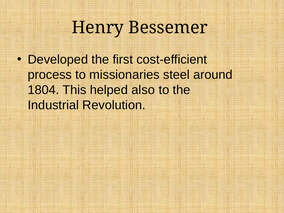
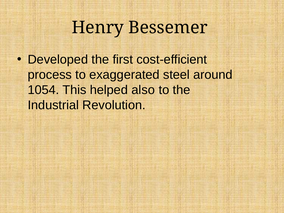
missionaries: missionaries -> exaggerated
1804: 1804 -> 1054
